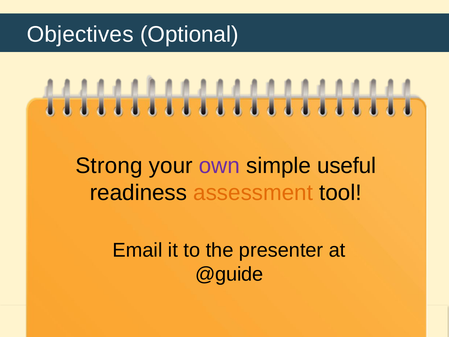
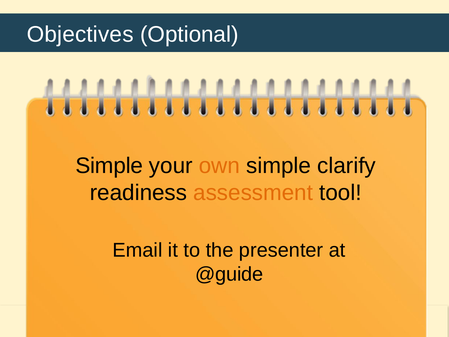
Strong at (109, 166): Strong -> Simple
own colour: purple -> orange
useful: useful -> clarify
